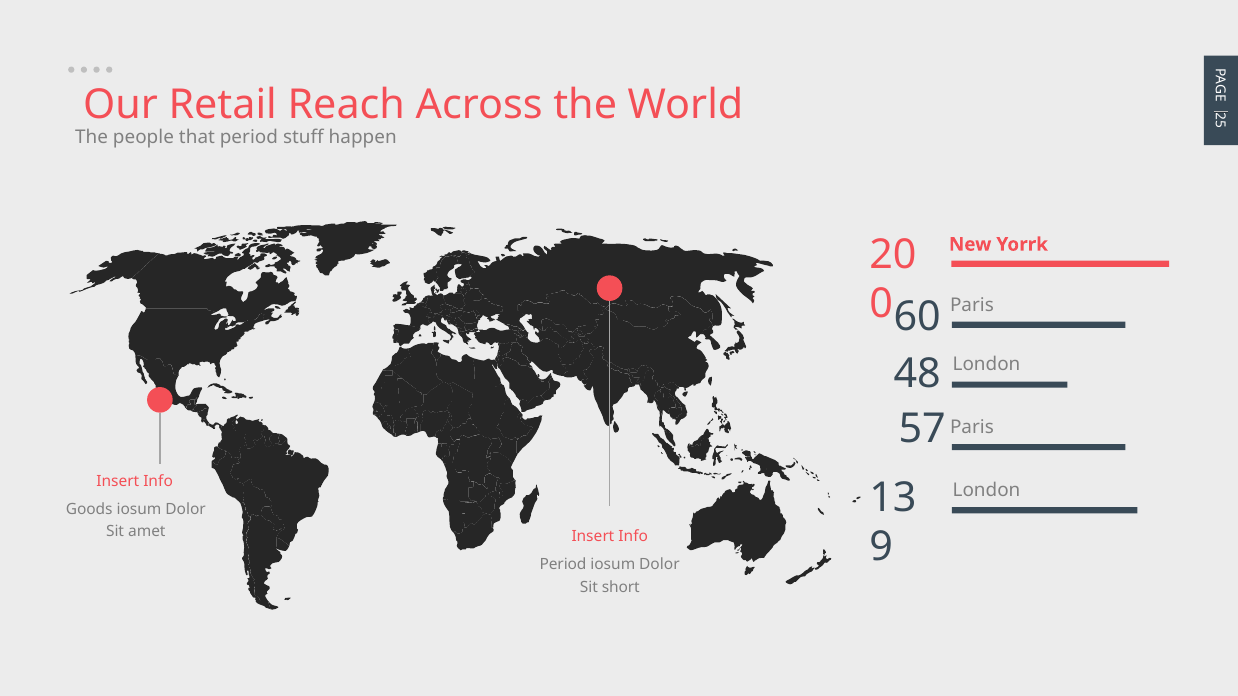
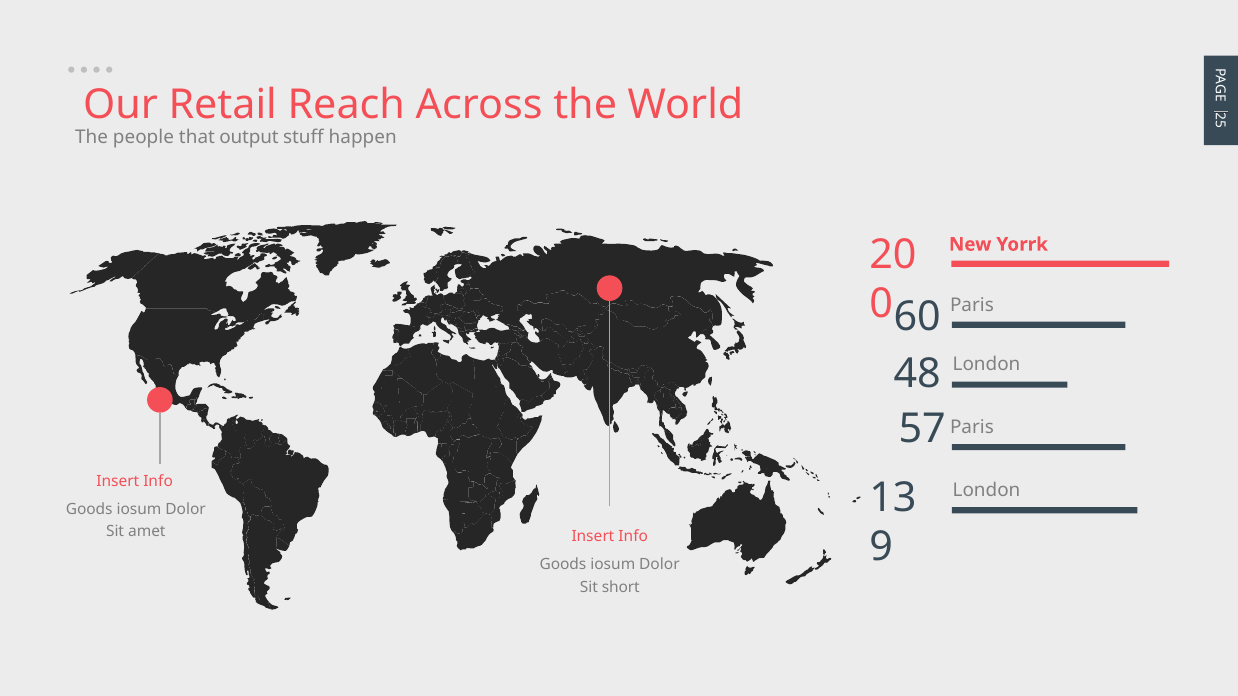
that period: period -> output
Period at (563, 565): Period -> Goods
